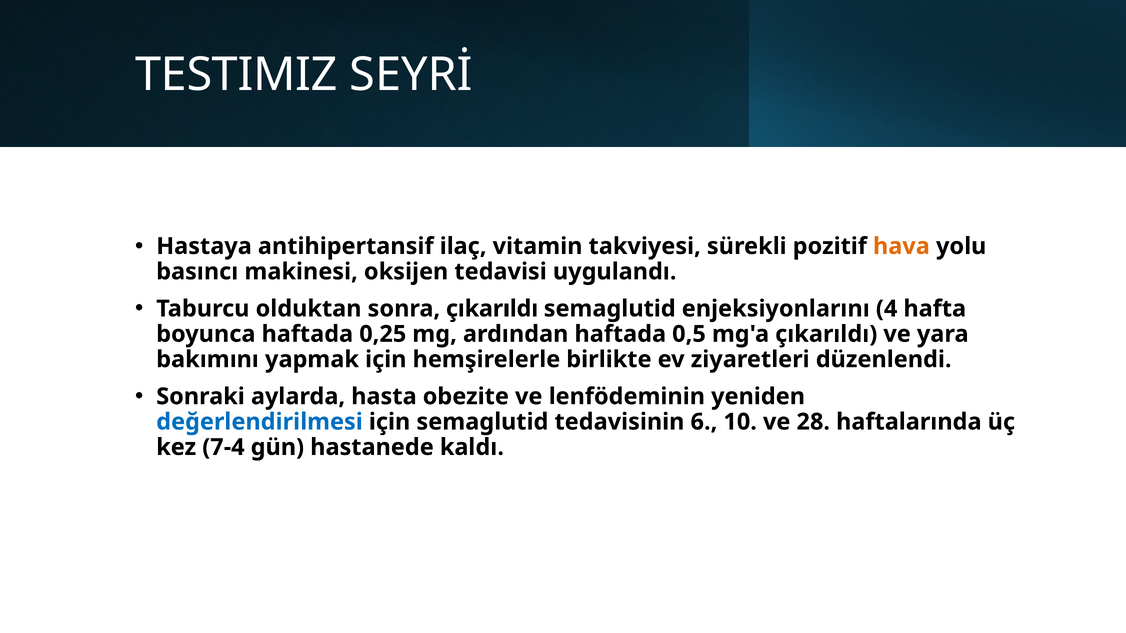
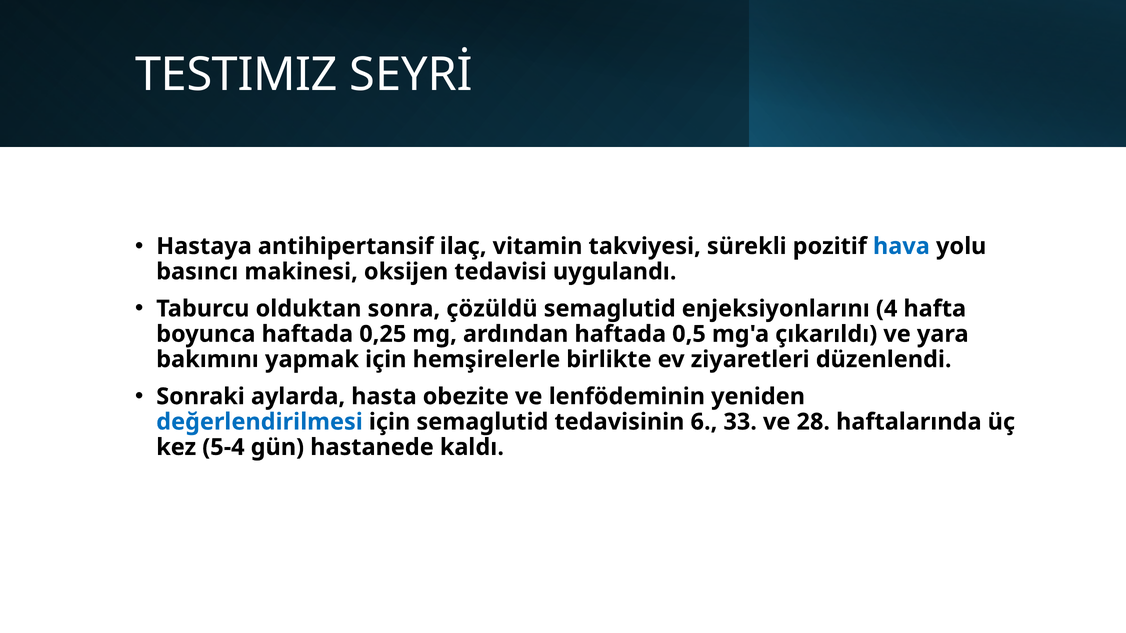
hava colour: orange -> blue
sonra çıkarıldı: çıkarıldı -> çözüldü
10: 10 -> 33
7-4: 7-4 -> 5-4
